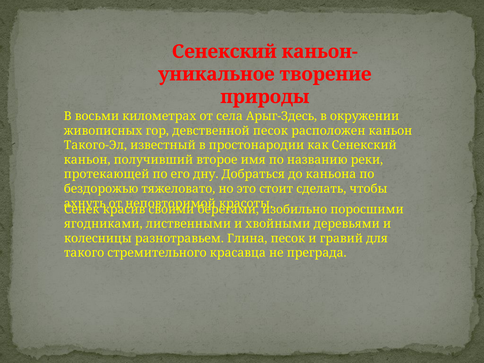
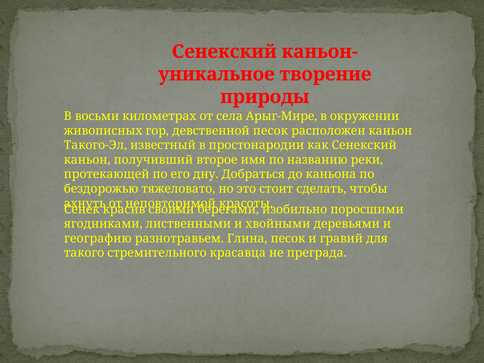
Арыг-Здесь: Арыг-Здесь -> Арыг-Мире
колесницы: колесницы -> географию
